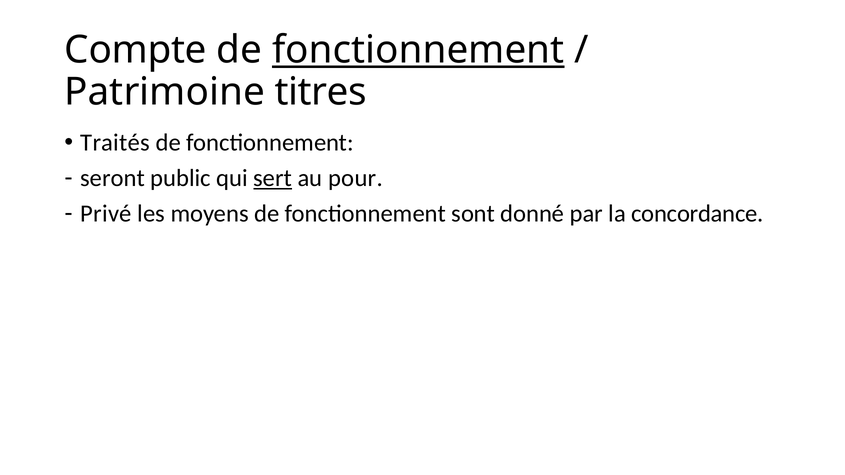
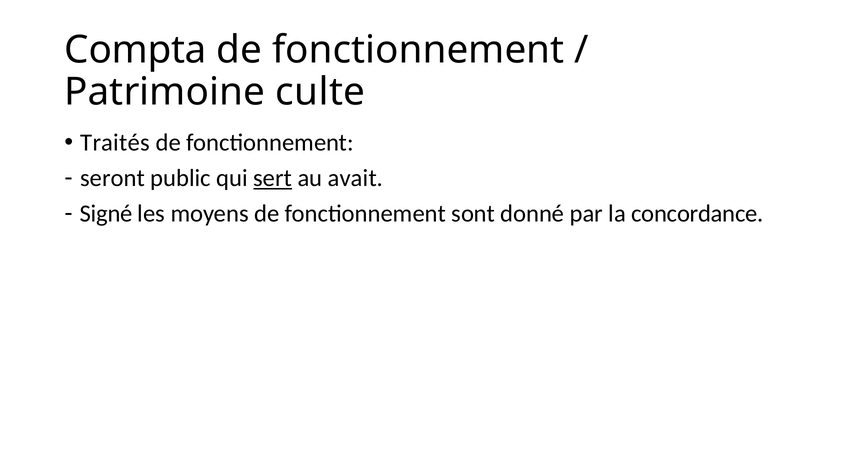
Compte: Compte -> Compta
fonctionnement at (418, 50) underline: present -> none
titres: titres -> culte
pour: pour -> avait
Privé: Privé -> Signé
